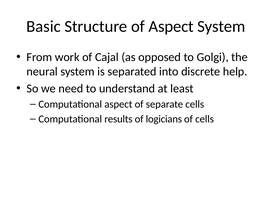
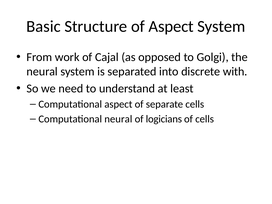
help: help -> with
Computational results: results -> neural
